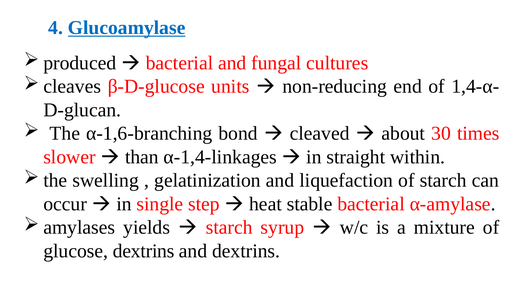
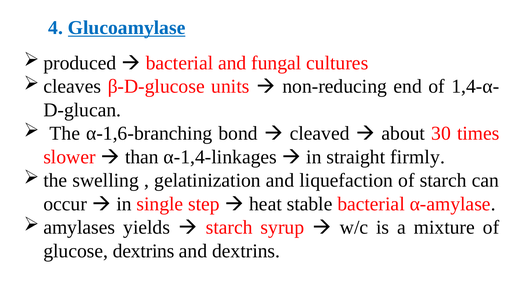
within: within -> firmly
